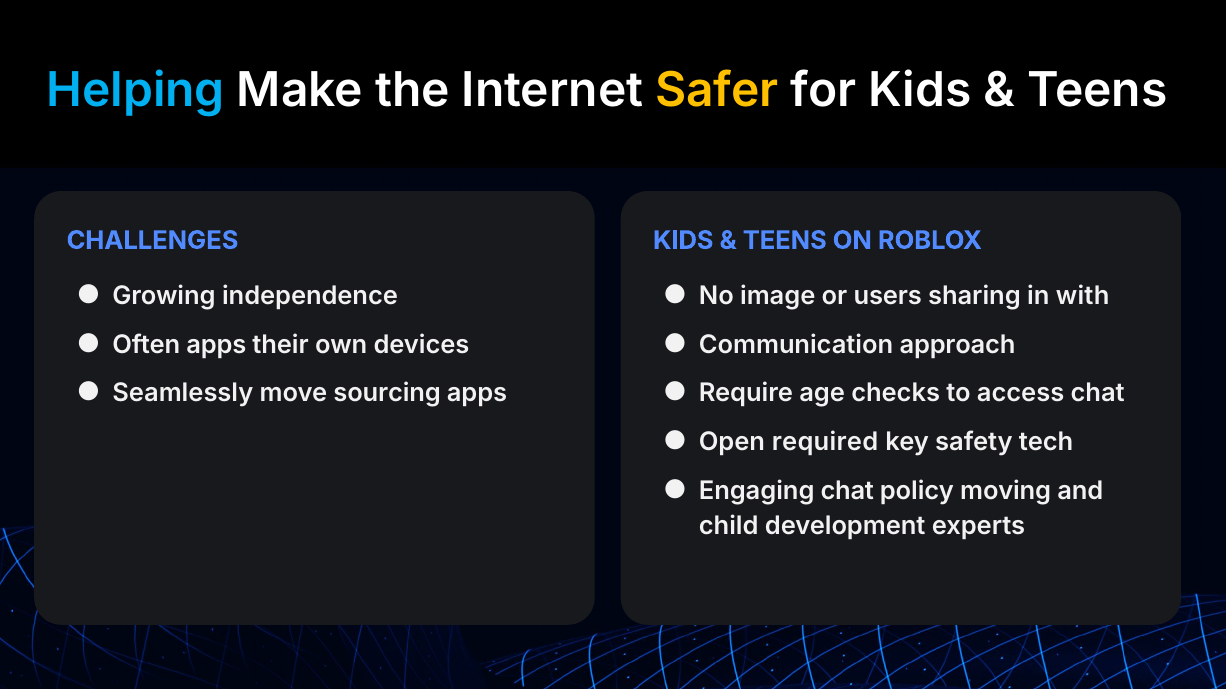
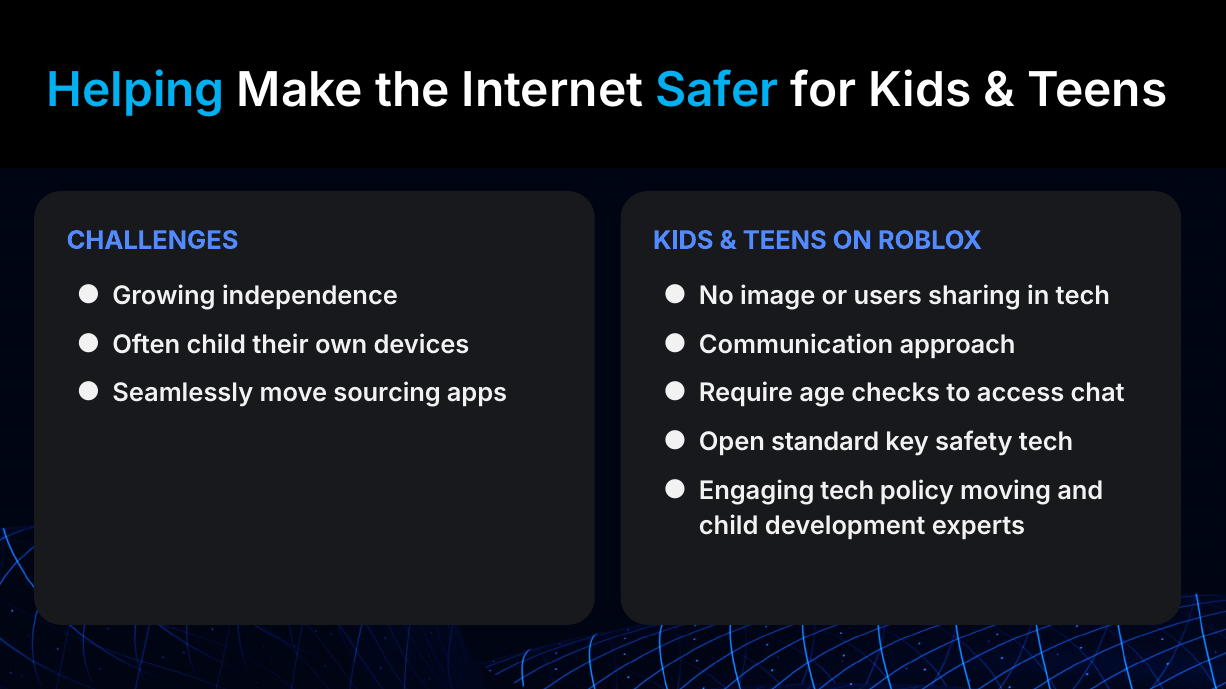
Safer colour: yellow -> light blue
in with: with -> tech
Often apps: apps -> child
required: required -> standard
Engaging chat: chat -> tech
